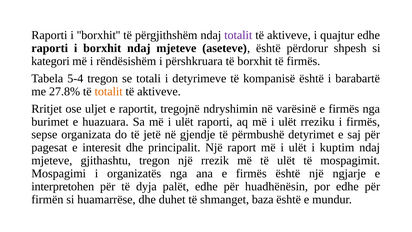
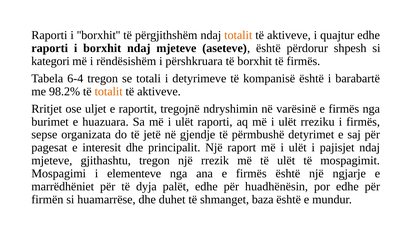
totalit at (238, 35) colour: purple -> orange
5-4: 5-4 -> 6-4
27.8%: 27.8% -> 98.2%
kuptim: kuptim -> pajisjet
organizatës: organizatës -> elementeve
interpretohen: interpretohen -> marrëdhëniet
